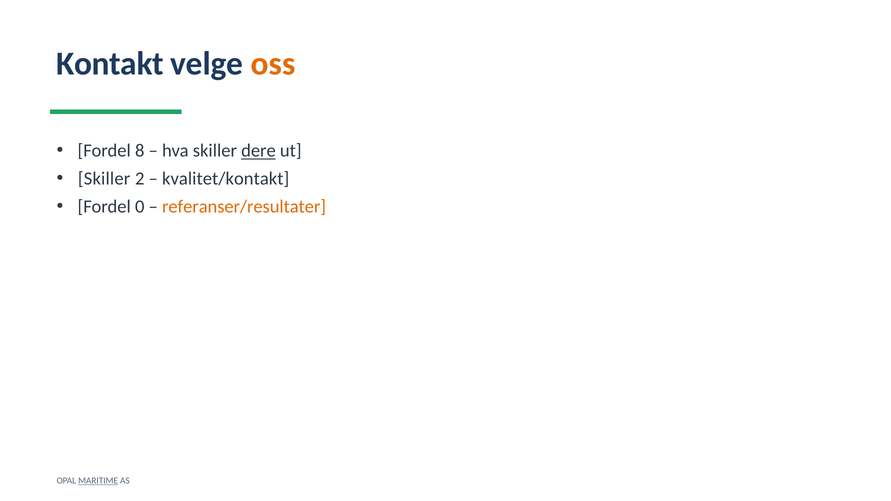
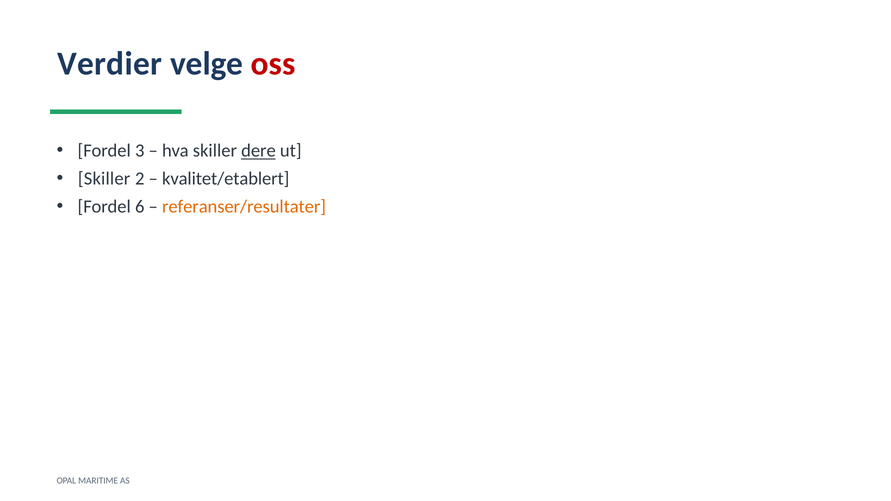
Kontakt: Kontakt -> Verdier
oss colour: orange -> red
8: 8 -> 3
kvalitet/kontakt: kvalitet/kontakt -> kvalitet/etablert
0: 0 -> 6
MARITIME underline: present -> none
